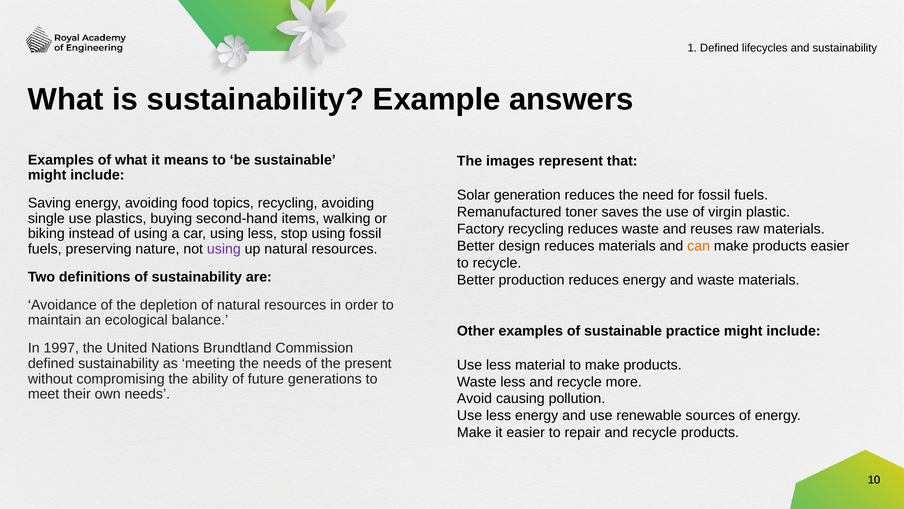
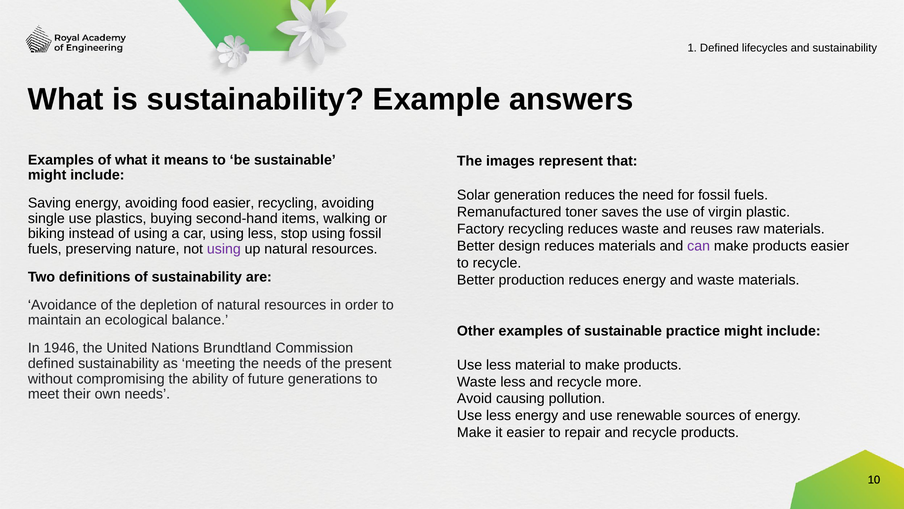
food topics: topics -> easier
can colour: orange -> purple
1997: 1997 -> 1946
